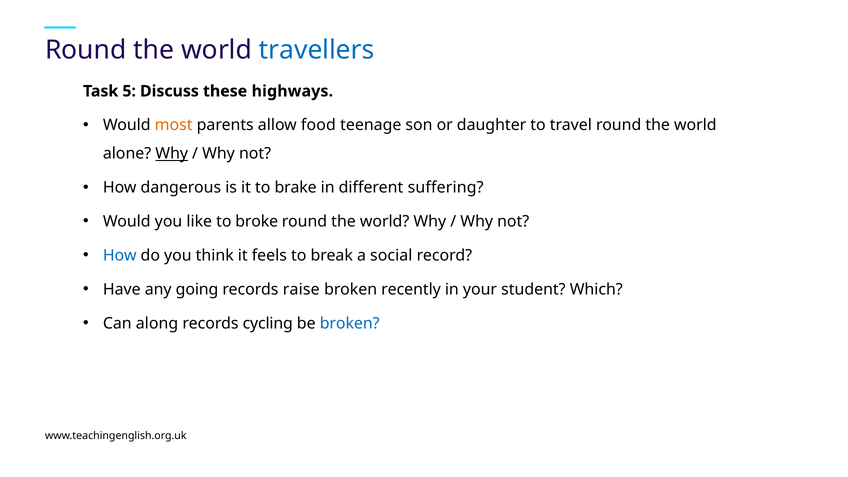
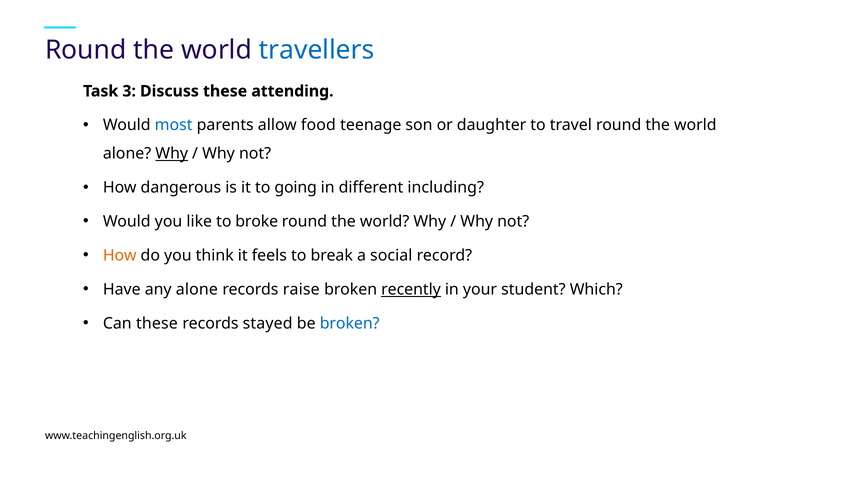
5: 5 -> 3
highways: highways -> attending
most colour: orange -> blue
brake: brake -> going
suffering: suffering -> including
How at (120, 256) colour: blue -> orange
any going: going -> alone
recently underline: none -> present
Can along: along -> these
cycling: cycling -> stayed
